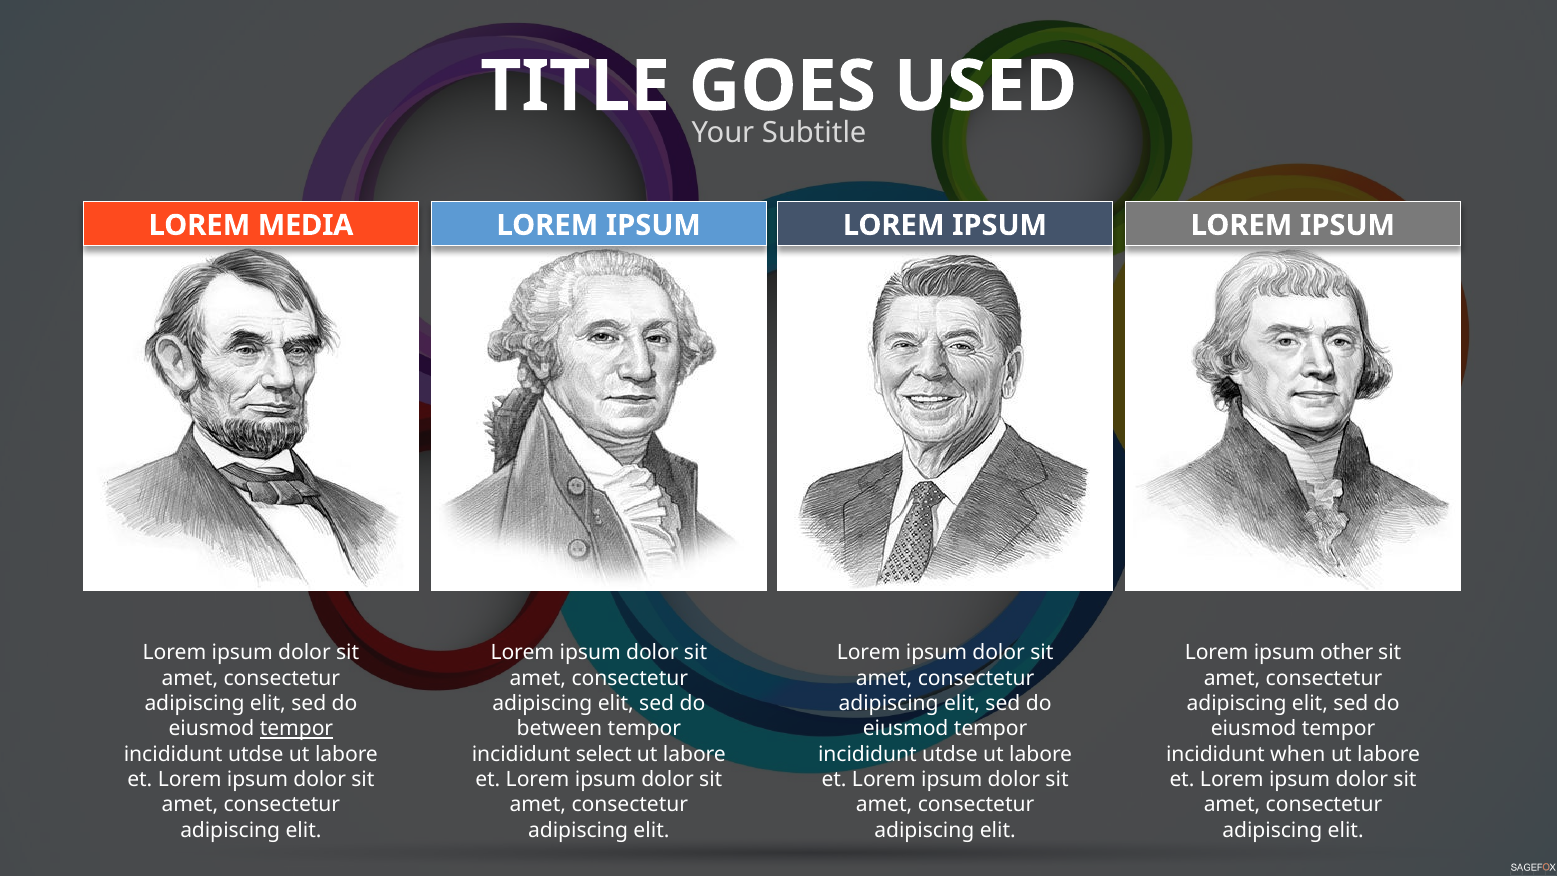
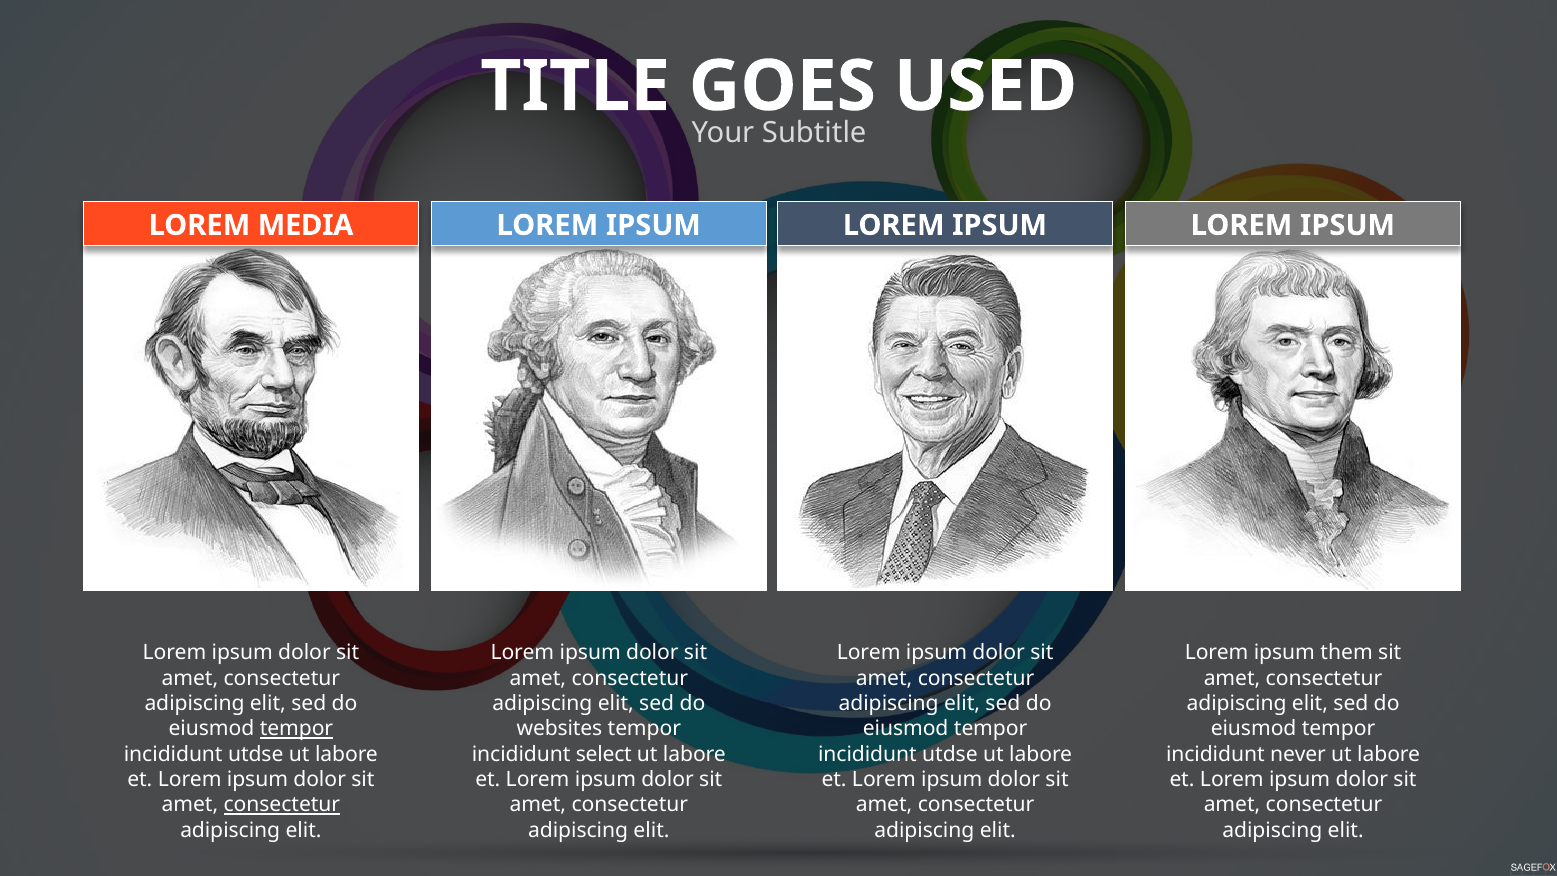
other: other -> them
between: between -> websites
when: when -> never
consectetur at (282, 805) underline: none -> present
